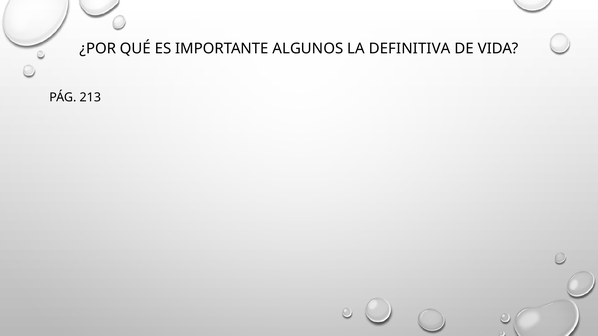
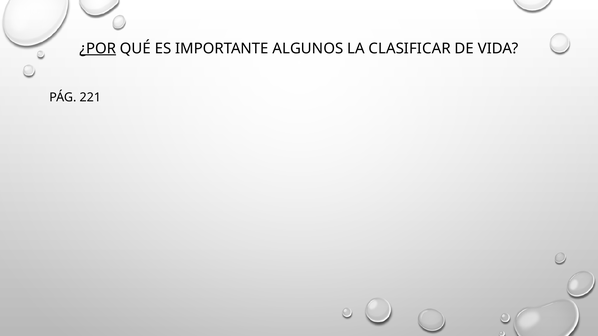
¿POR underline: none -> present
DEFINITIVA: DEFINITIVA -> CLASIFICAR
213: 213 -> 221
